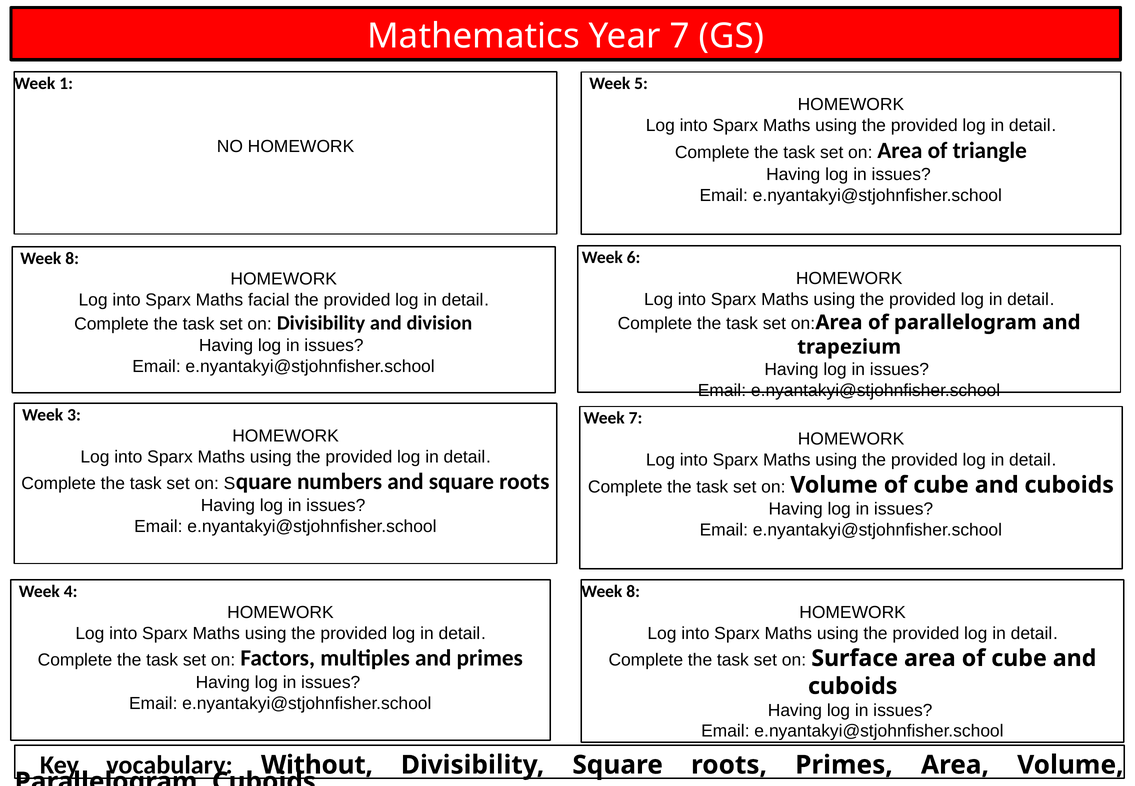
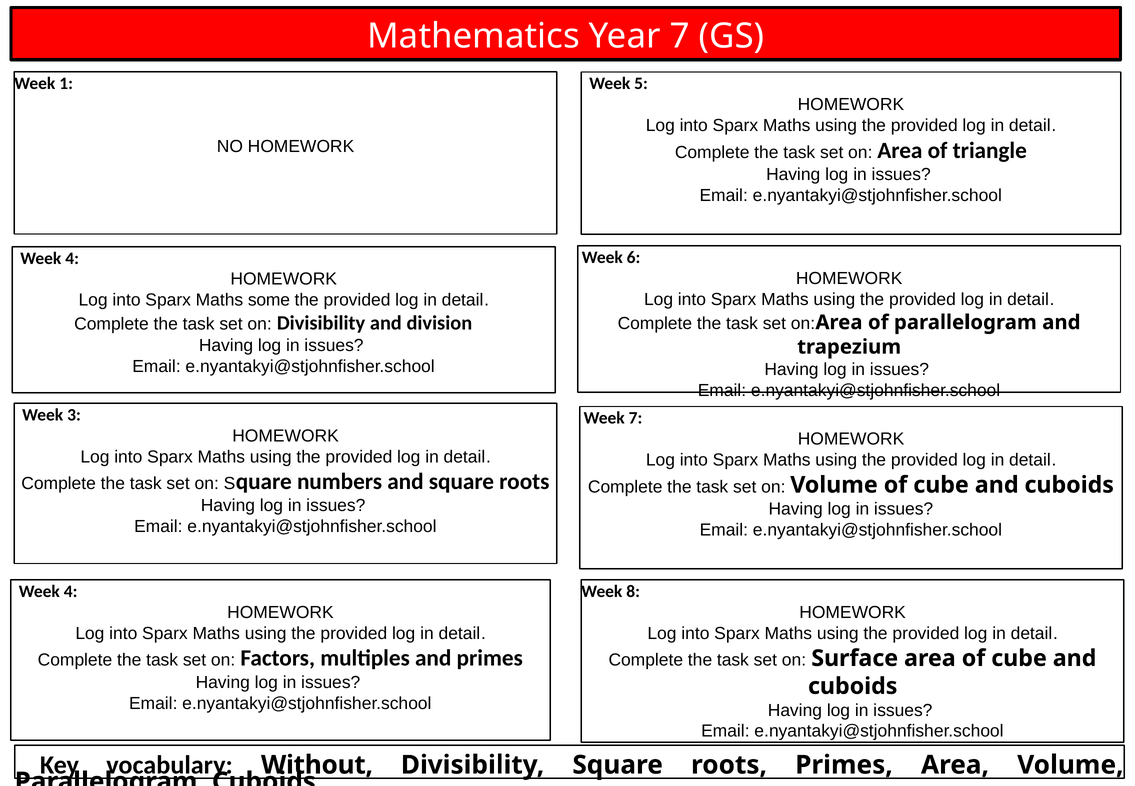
8 at (72, 258): 8 -> 4
facial: facial -> some
